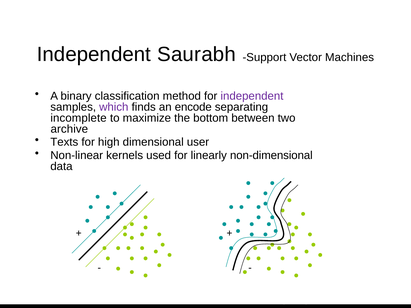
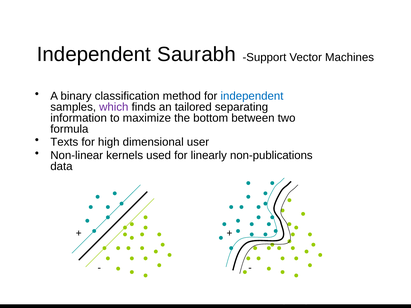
independent at (252, 96) colour: purple -> blue
encode: encode -> tailored
incomplete: incomplete -> information
archive: archive -> formula
non-dimensional: non-dimensional -> non-publications
